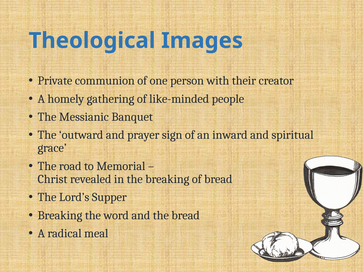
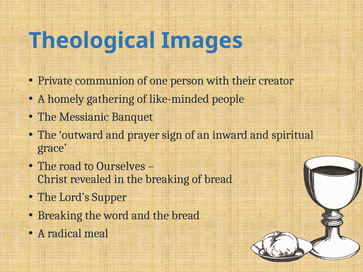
Memorial: Memorial -> Ourselves
